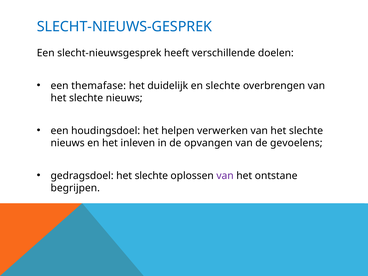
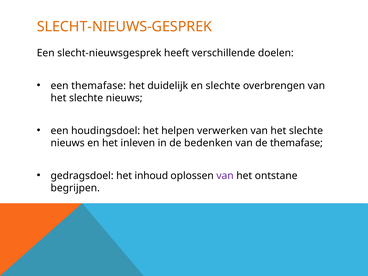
SLECHT-NIEUWS-GESPREK colour: blue -> orange
opvangen: opvangen -> bedenken
de gevoelens: gevoelens -> themafase
gedragsdoel het slechte: slechte -> inhoud
